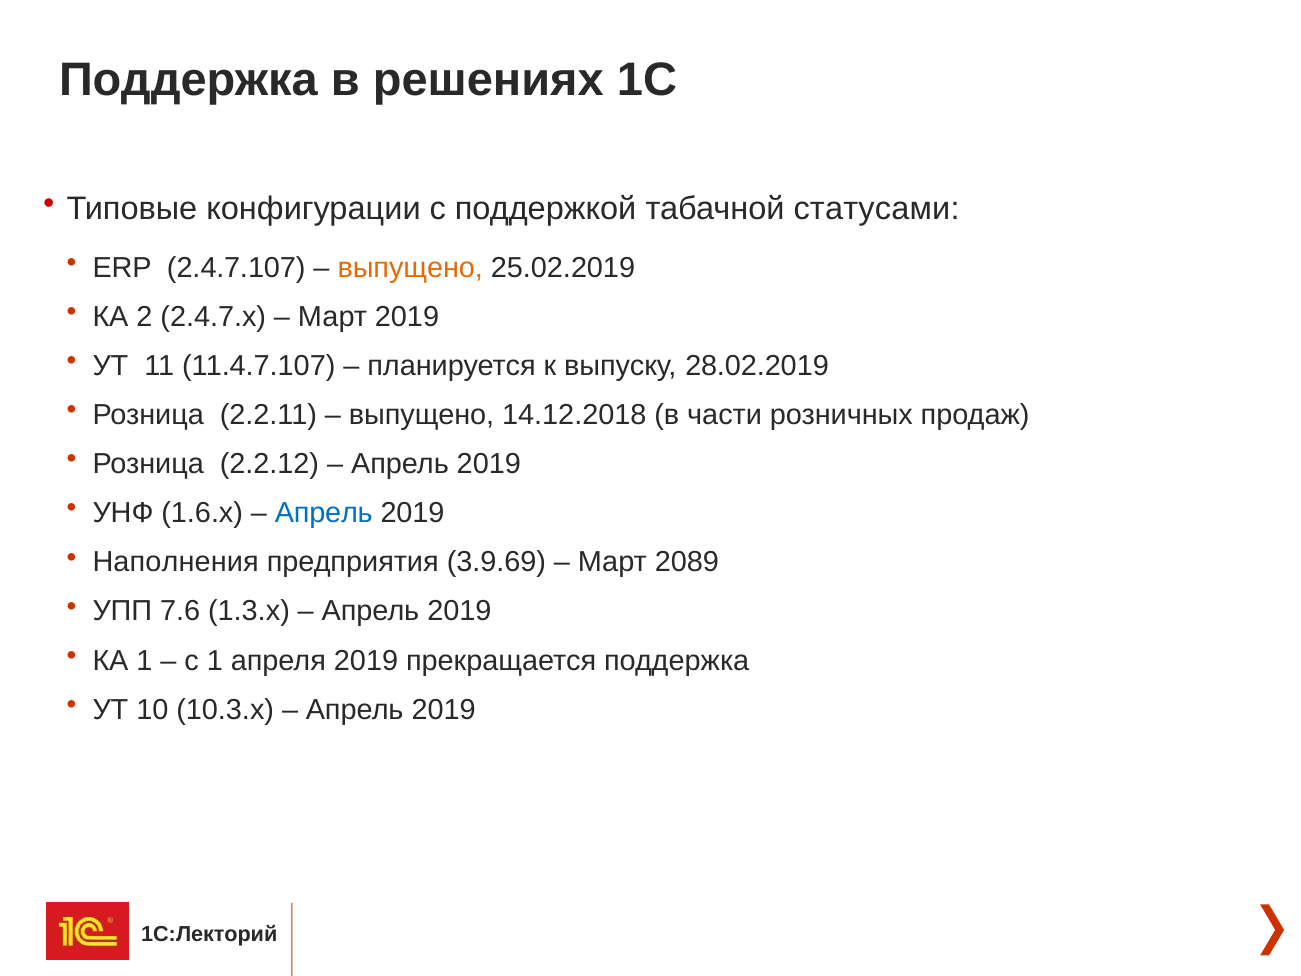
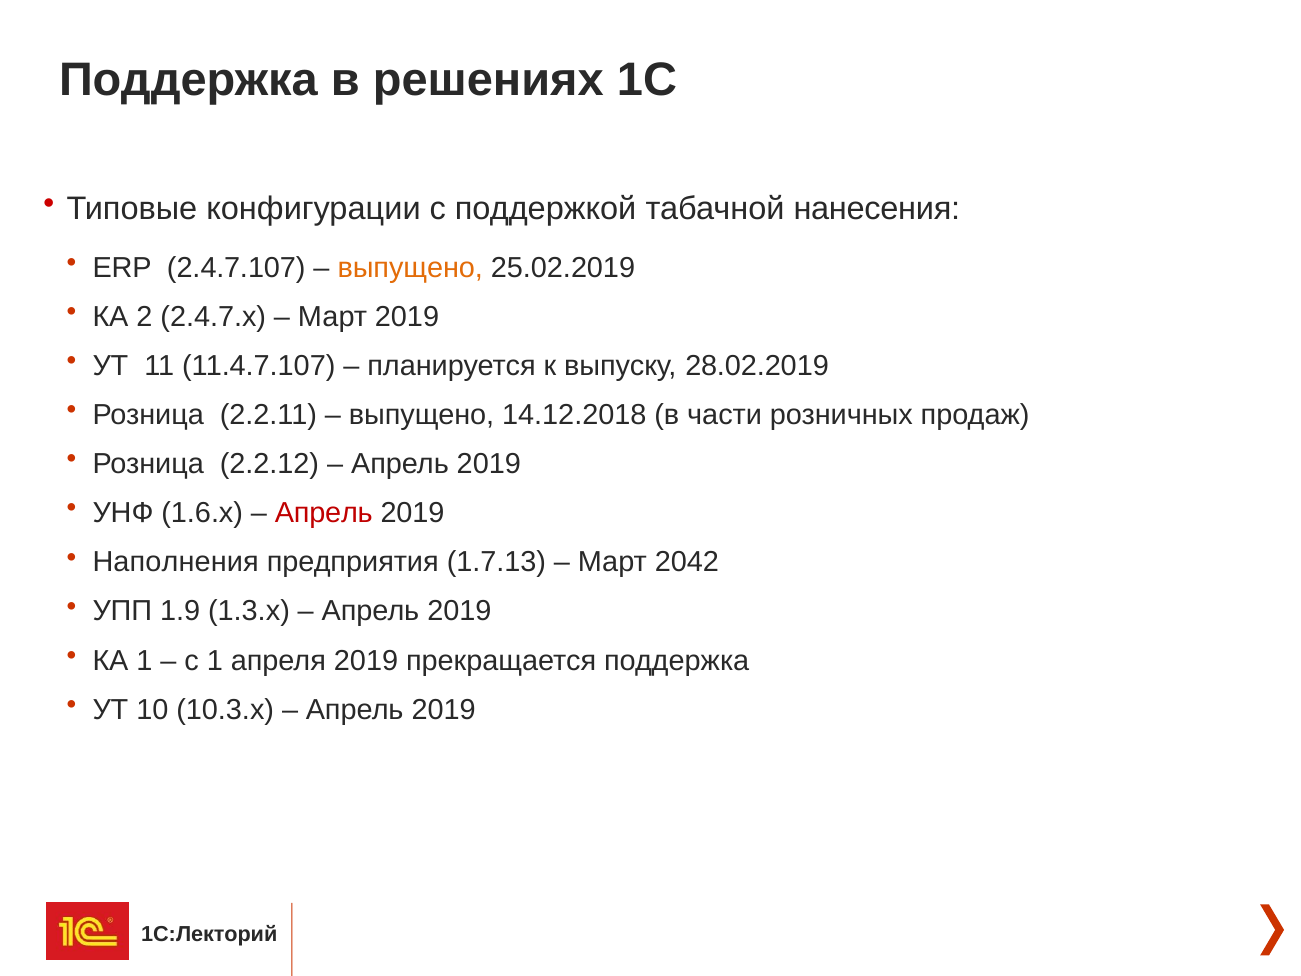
статусами: статусами -> нанесения
Апрель at (324, 513) colour: blue -> red
3.9.69: 3.9.69 -> 1.7.13
2089: 2089 -> 2042
7.6: 7.6 -> 1.9
